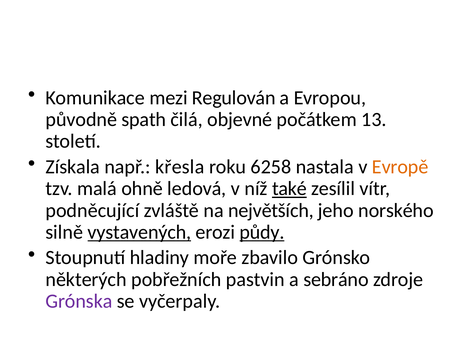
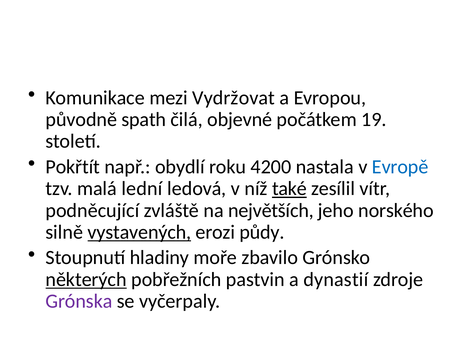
Regulován: Regulován -> Vydržovat
13: 13 -> 19
Získala: Získala -> Pokřtít
křesla: křesla -> obydlí
6258: 6258 -> 4200
Evropě colour: orange -> blue
ohně: ohně -> lední
půdy underline: present -> none
některých underline: none -> present
sebráno: sebráno -> dynastií
